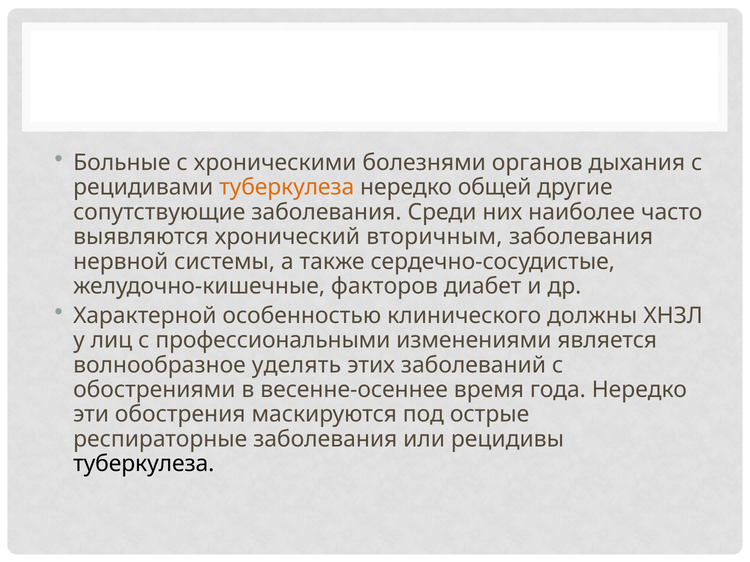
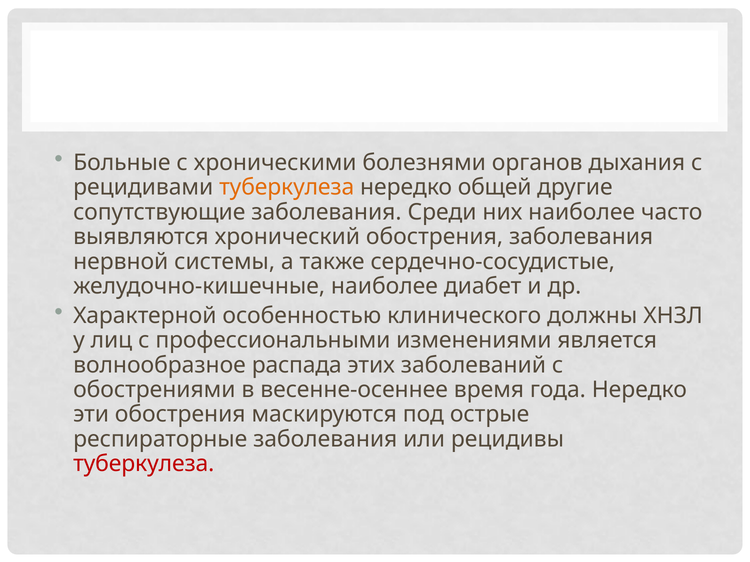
хронический вторичным: вторичным -> обострения
желудочно-кишечные факторов: факторов -> наиболее
уделять: уделять -> распада
туберкулеза at (144, 464) colour: black -> red
